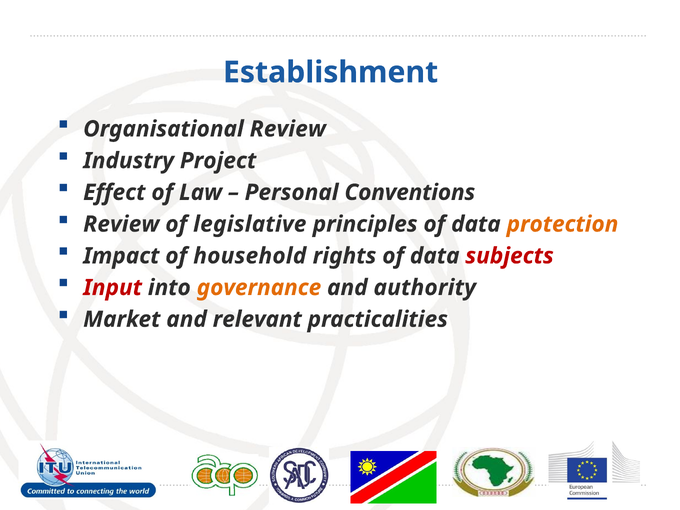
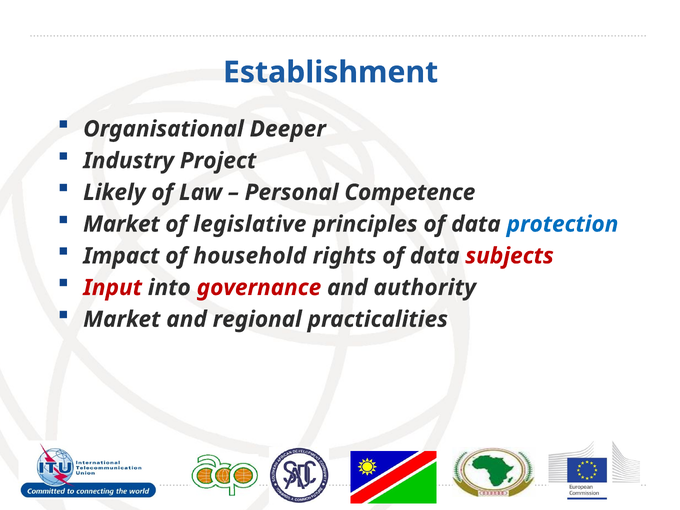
Organisational Review: Review -> Deeper
Effect: Effect -> Likely
Conventions: Conventions -> Competence
Review at (121, 224): Review -> Market
protection colour: orange -> blue
governance colour: orange -> red
relevant: relevant -> regional
